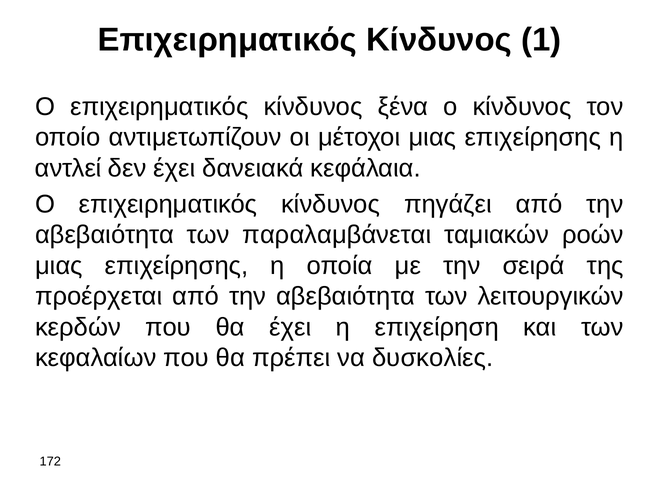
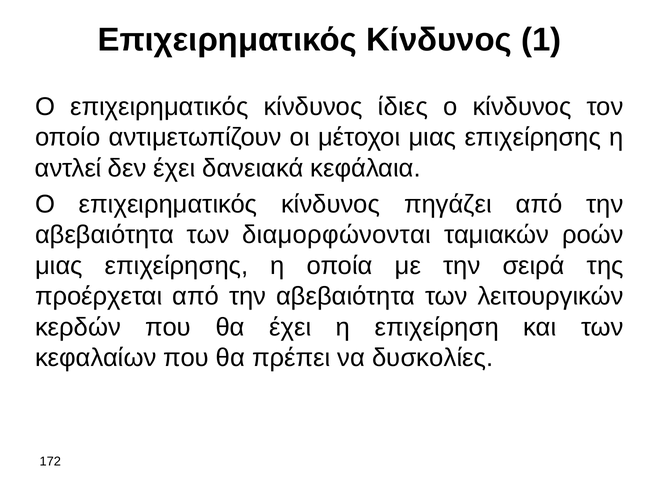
ξένα: ξένα -> ίδιες
παραλαμβάνεται: παραλαμβάνεται -> διαμορφώνονται
